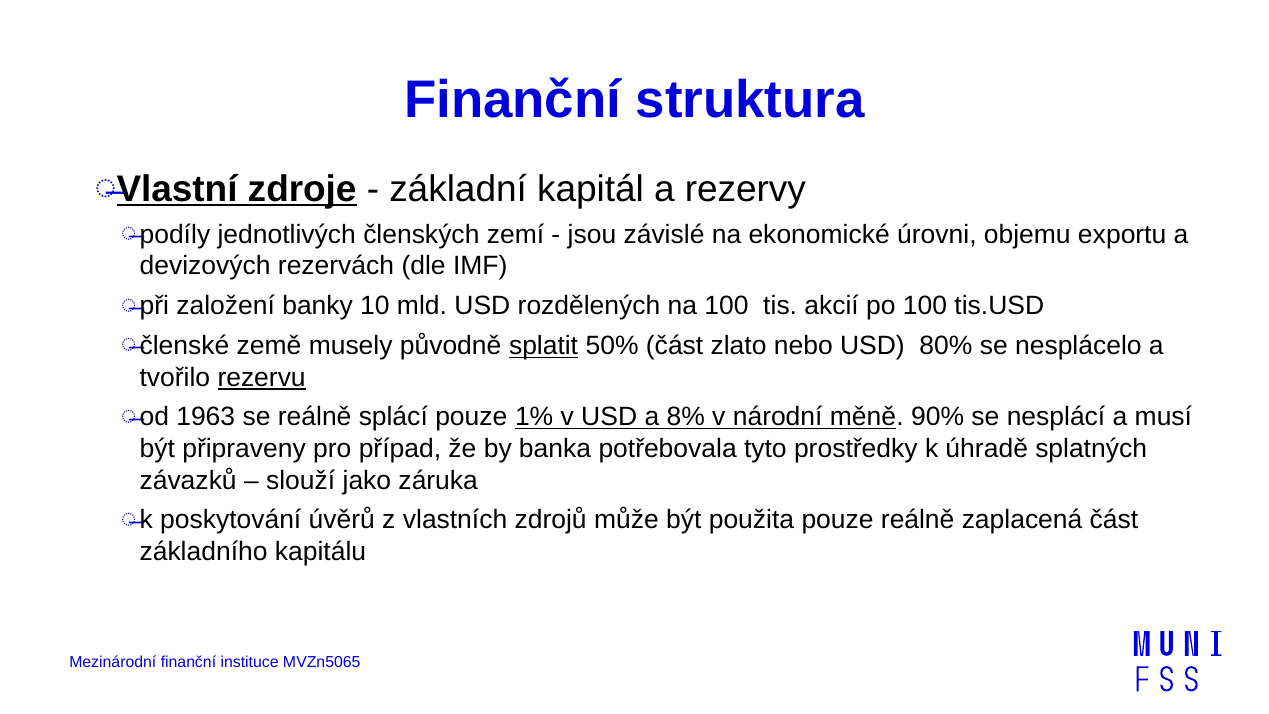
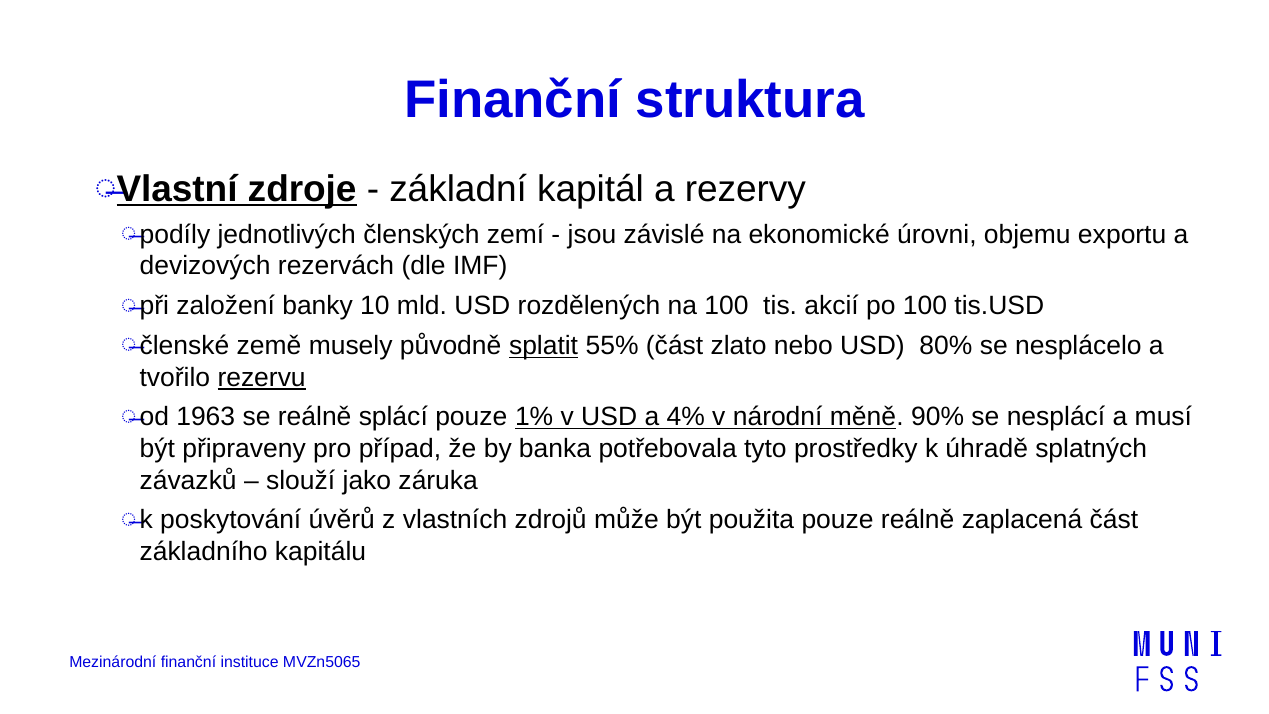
50%: 50% -> 55%
8%: 8% -> 4%
